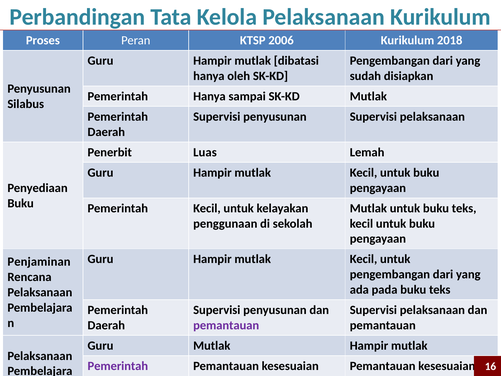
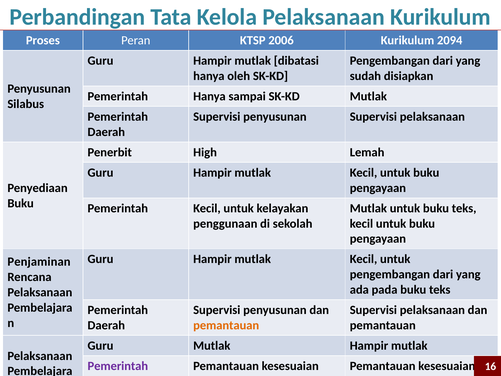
2018: 2018 -> 2094
Luas: Luas -> High
pemantauan at (226, 325) colour: purple -> orange
